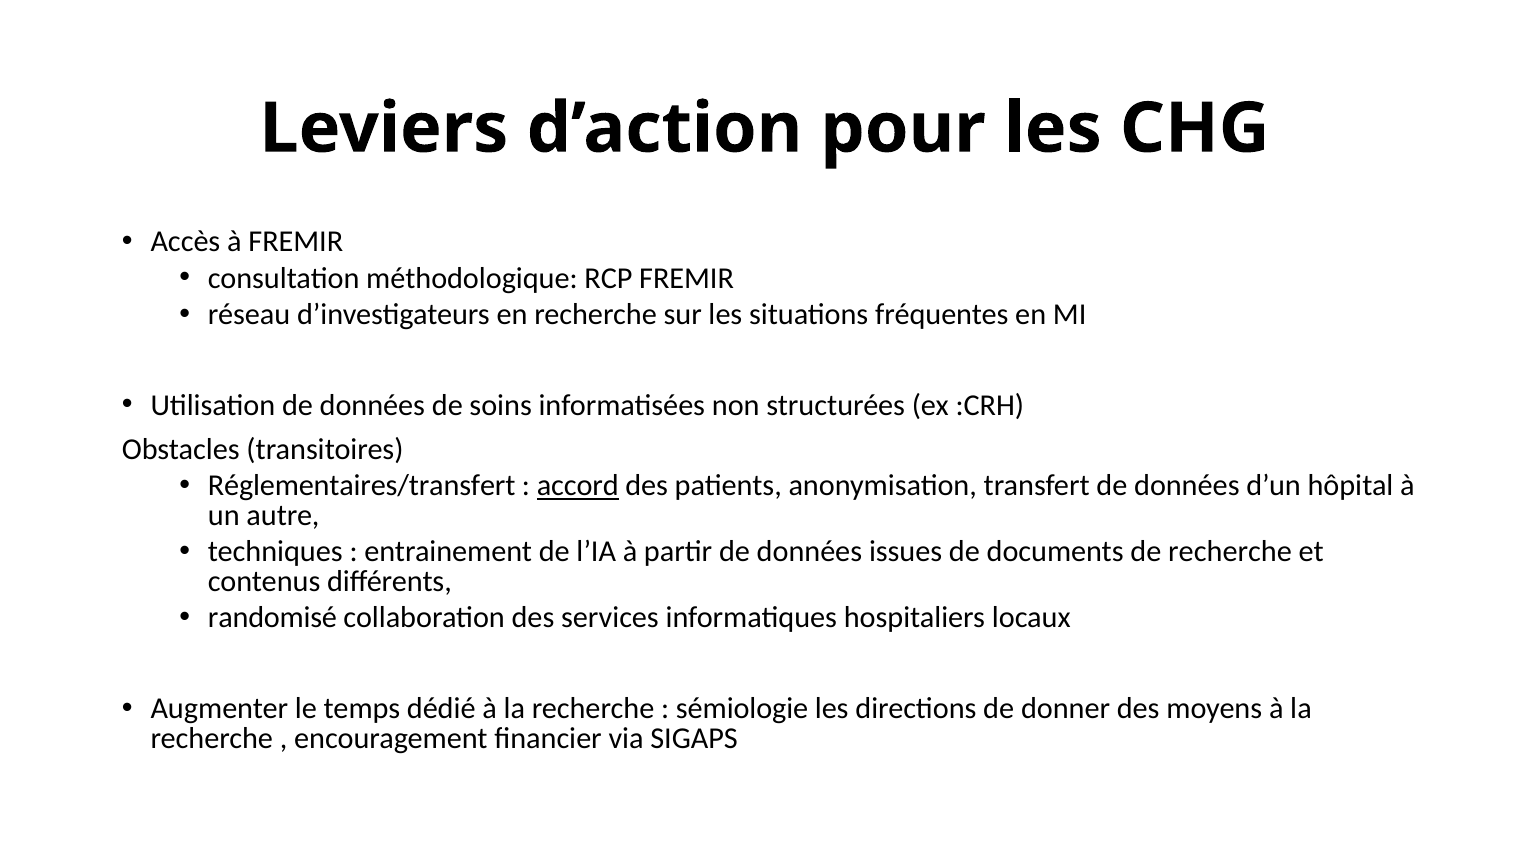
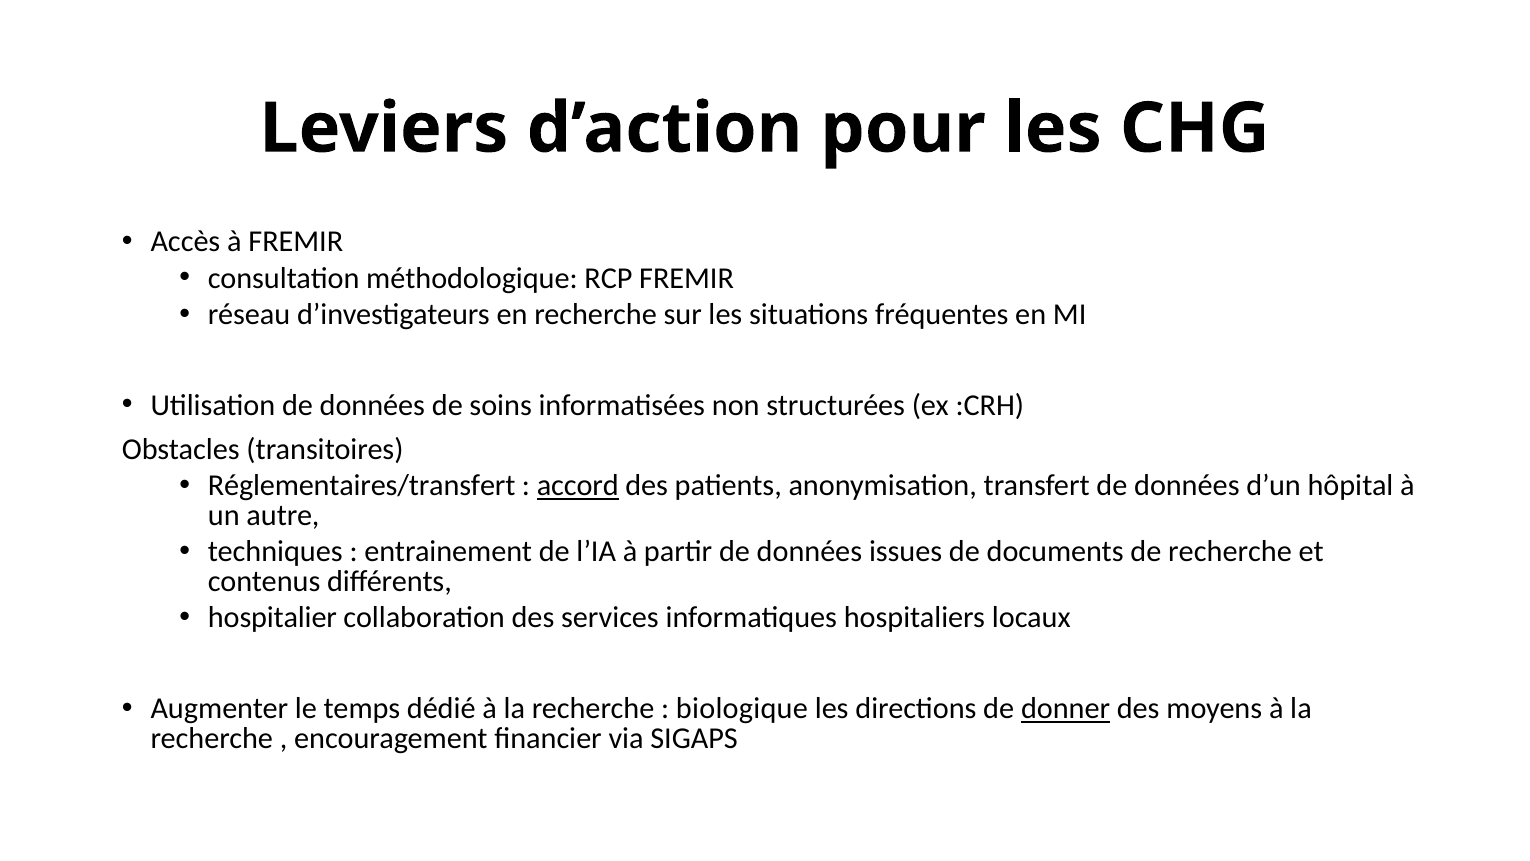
randomisé: randomisé -> hospitalier
sémiologie: sémiologie -> biologique
donner underline: none -> present
